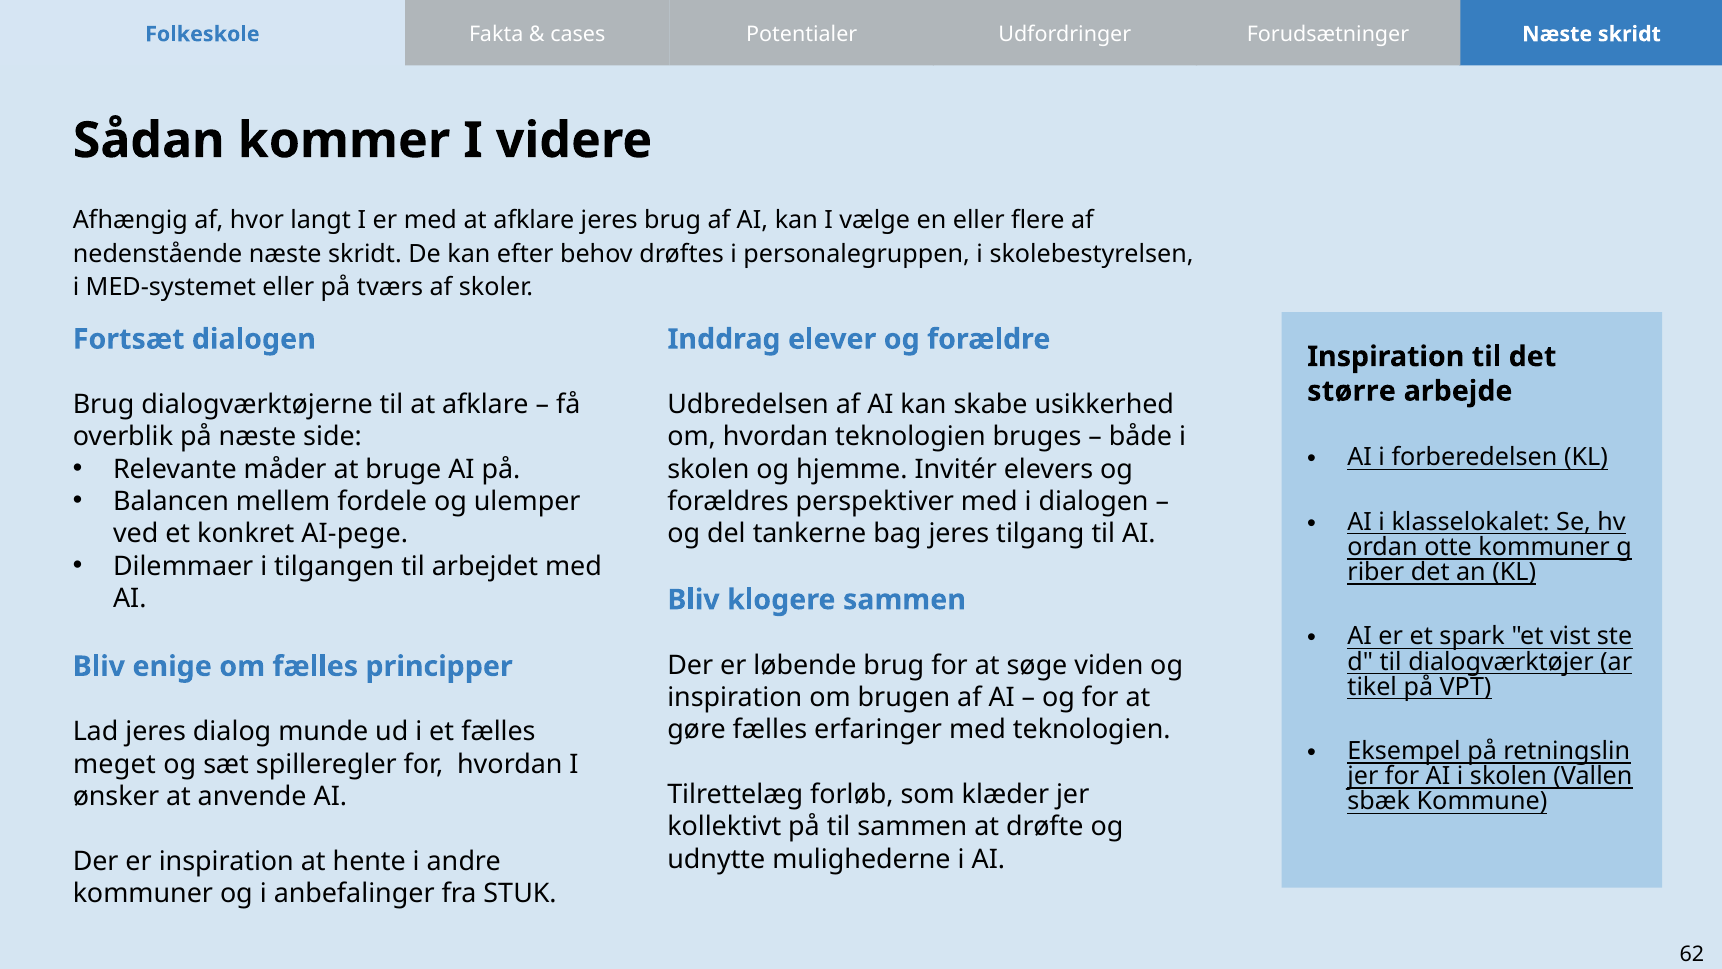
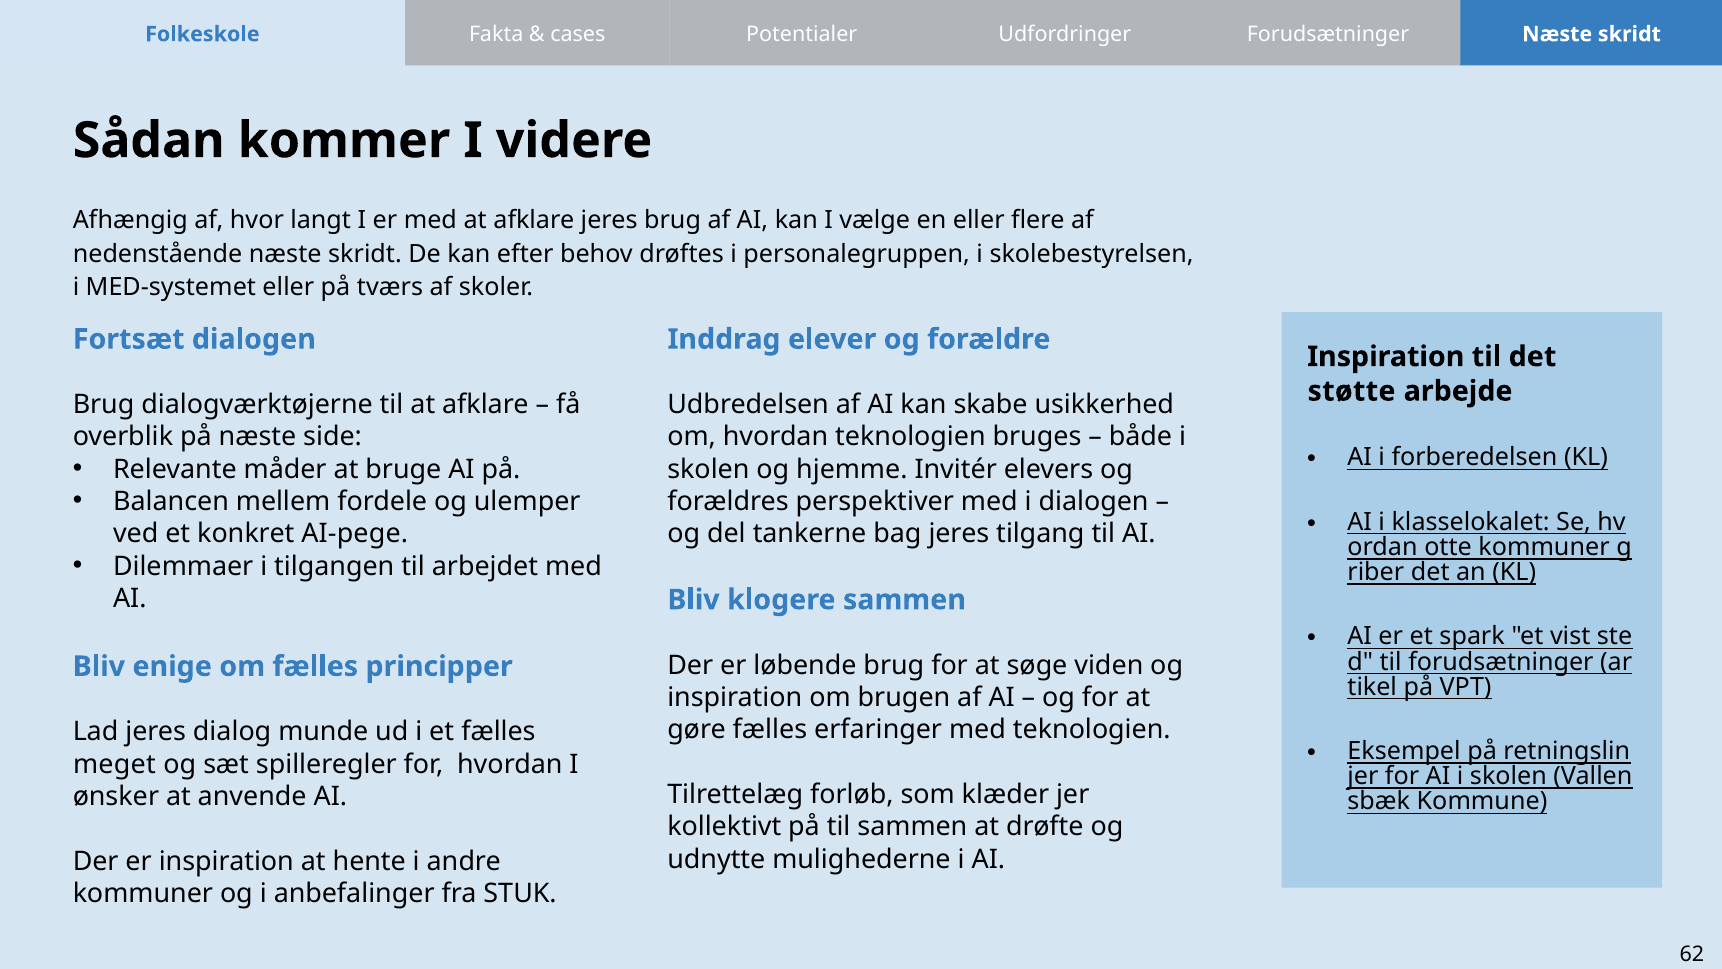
større: større -> støtte
til dialogværktøjer: dialogværktøjer -> forudsætninger
